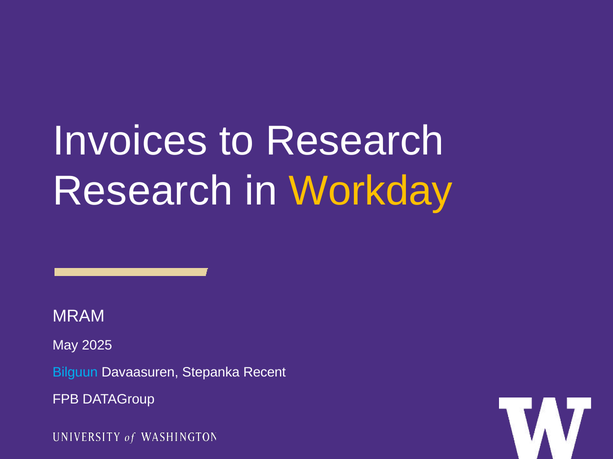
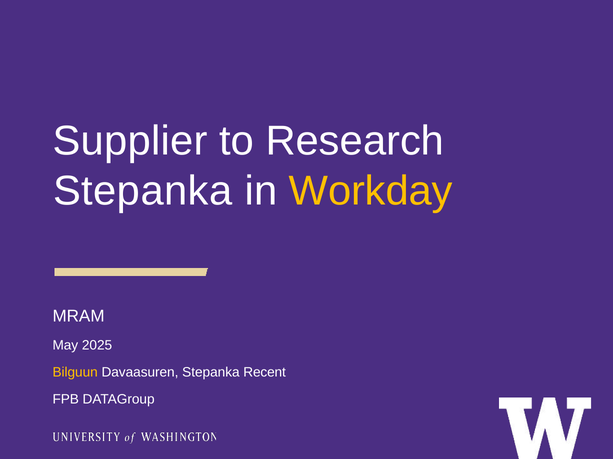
Invoices: Invoices -> Supplier
Research at (143, 192): Research -> Stepanka
Bilguun colour: light blue -> yellow
